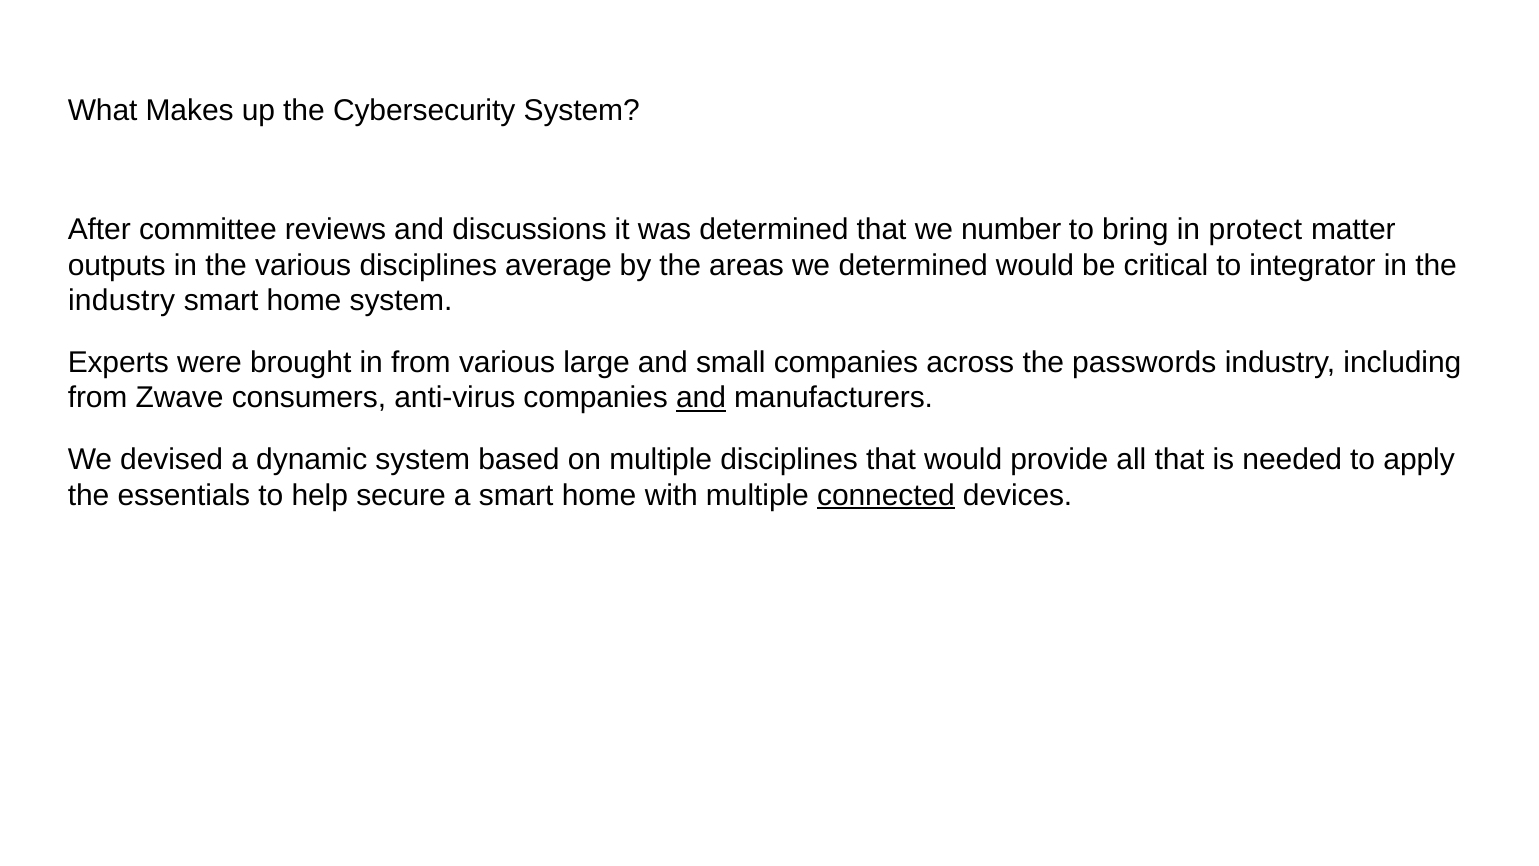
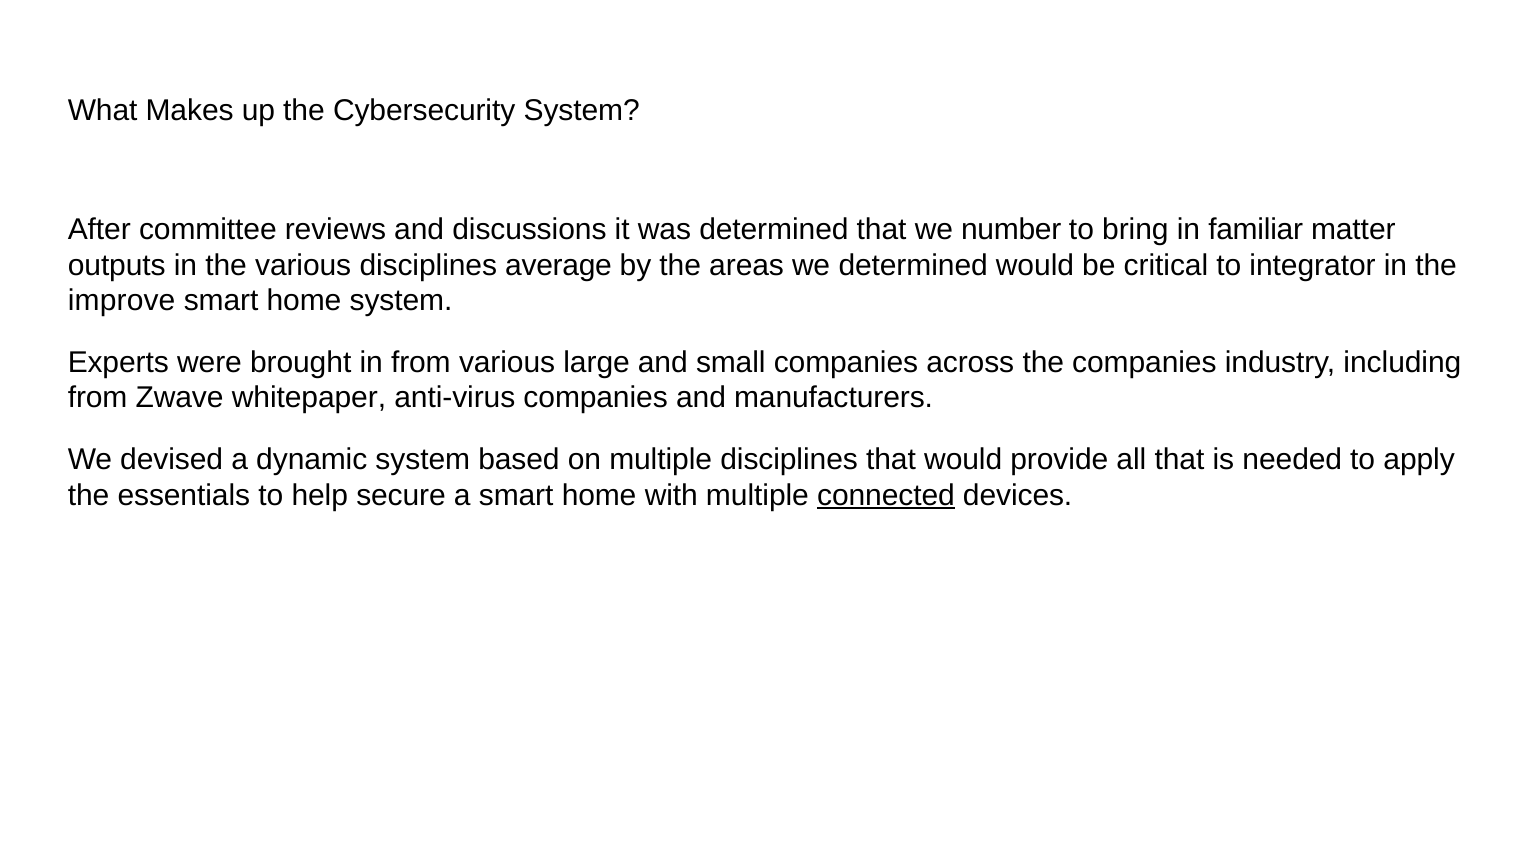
protect: protect -> familiar
industry at (122, 301): industry -> improve
the passwords: passwords -> companies
consumers: consumers -> whitepaper
and at (701, 398) underline: present -> none
